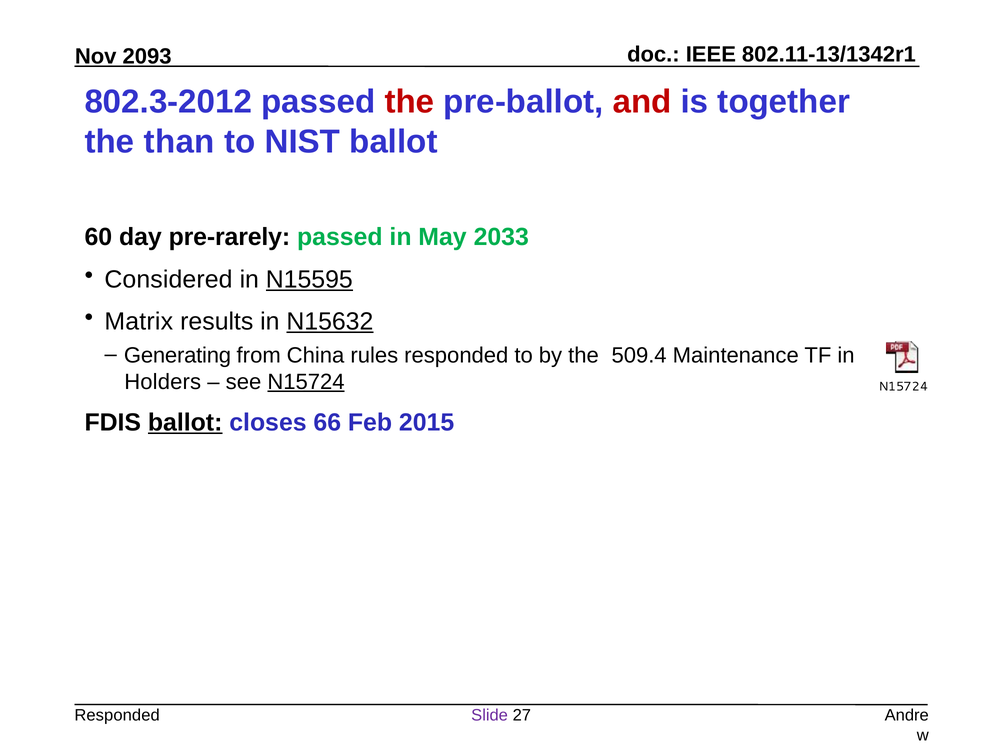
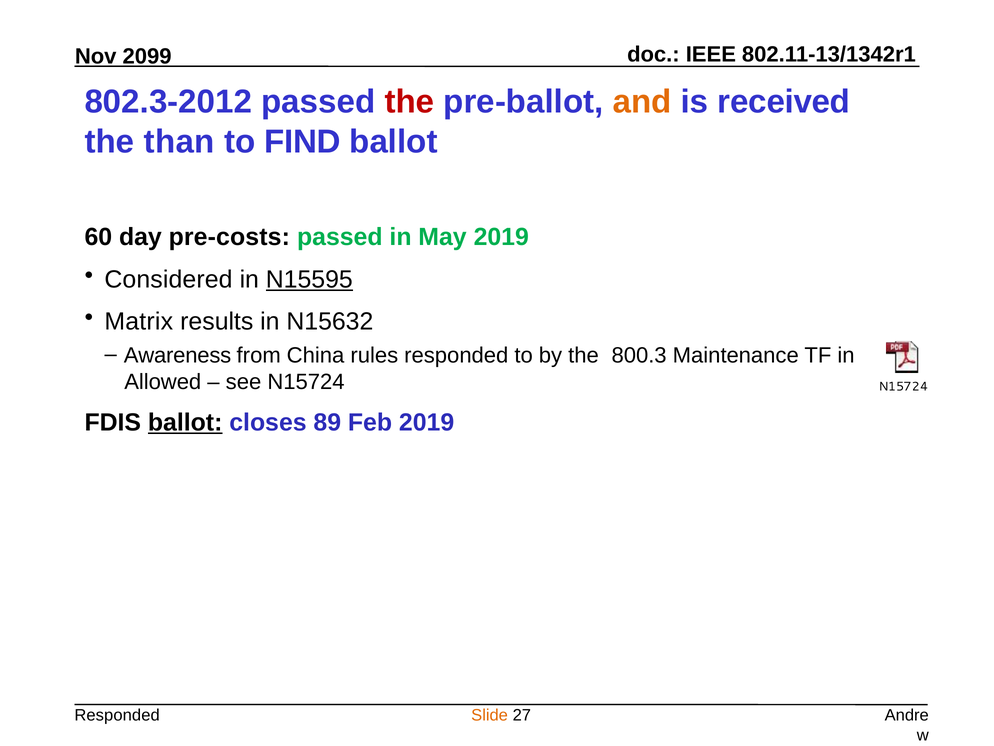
2093: 2093 -> 2099
and colour: red -> orange
together: together -> received
NIST: NIST -> FIND
pre-rarely: pre-rarely -> pre-costs
May 2033: 2033 -> 2019
N15632 underline: present -> none
Generating: Generating -> Awareness
509.4: 509.4 -> 800.3
Holders: Holders -> Allowed
N15724 at (306, 382) underline: present -> none
66: 66 -> 89
Feb 2015: 2015 -> 2019
Slide colour: purple -> orange
